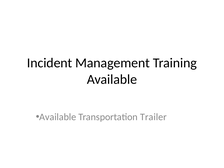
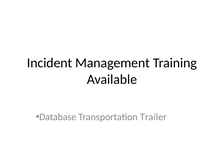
Available at (58, 117): Available -> Database
